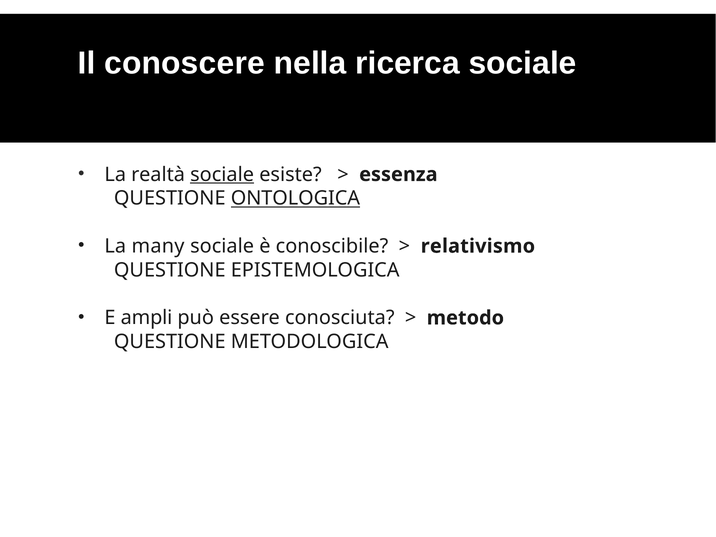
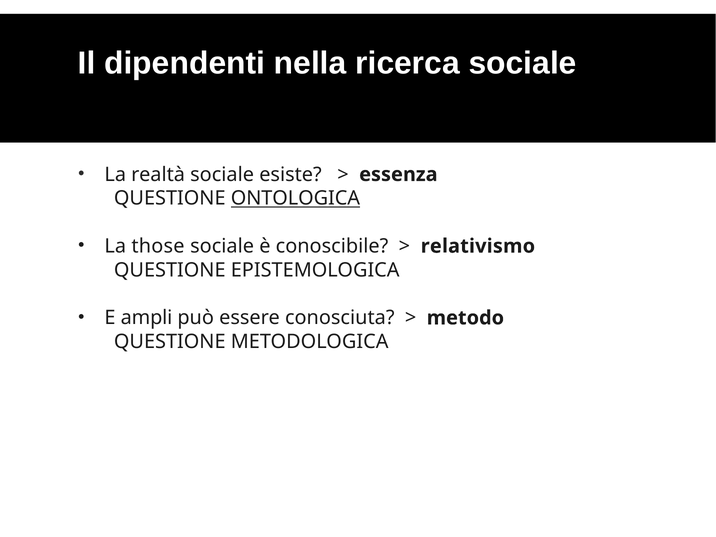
conoscere: conoscere -> dipendenti
sociale at (222, 174) underline: present -> none
many: many -> those
